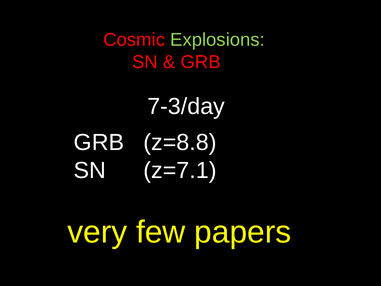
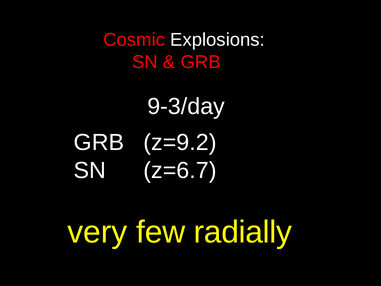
Explosions colour: light green -> white
7-3/day: 7-3/day -> 9-3/day
z=8.8: z=8.8 -> z=9.2
z=7.1: z=7.1 -> z=6.7
papers: papers -> radially
